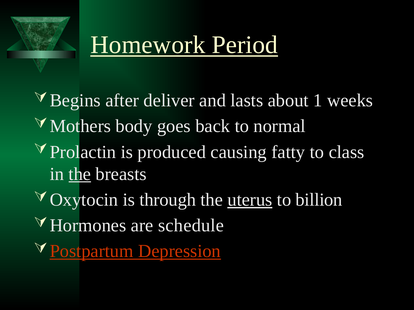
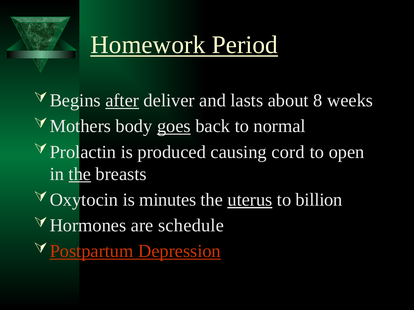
after underline: none -> present
1: 1 -> 8
goes underline: none -> present
fatty: fatty -> cord
class: class -> open
through: through -> minutes
